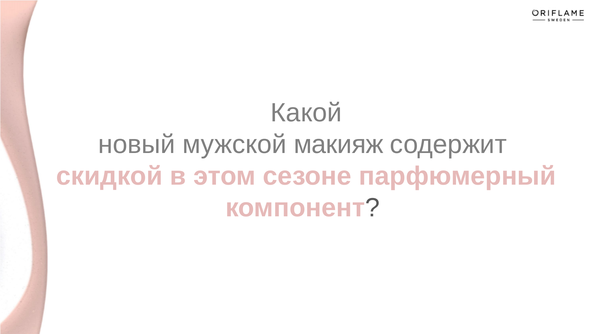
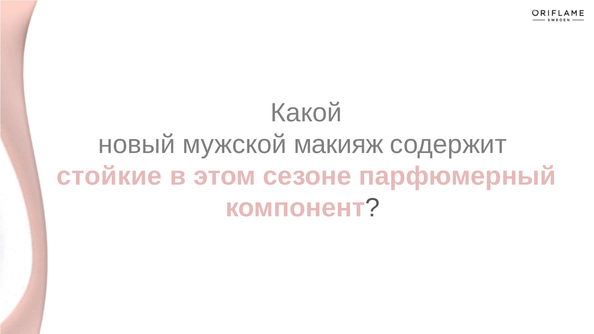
скидкой: скидкой -> стойкие
